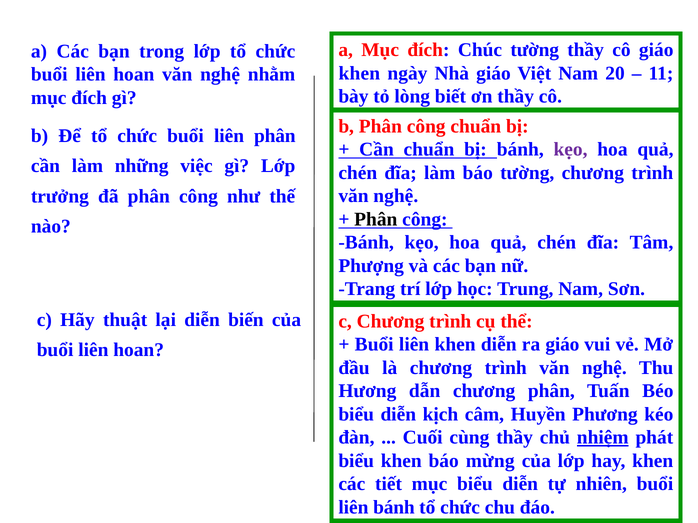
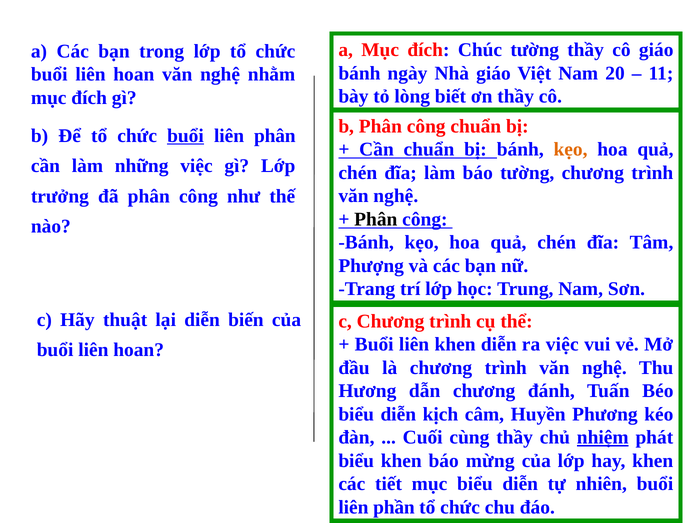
khen at (359, 73): khen -> bánh
buổi at (185, 136) underline: none -> present
kẹo at (571, 150) colour: purple -> orange
ra giáo: giáo -> việc
chương phân: phân -> đánh
liên bánh: bánh -> phần
